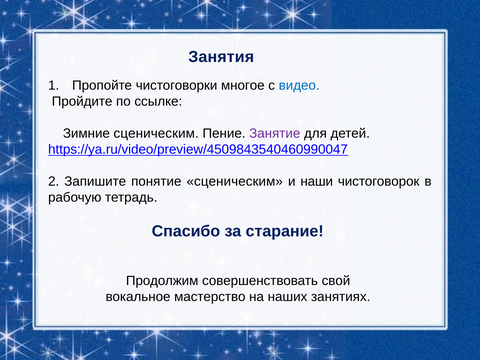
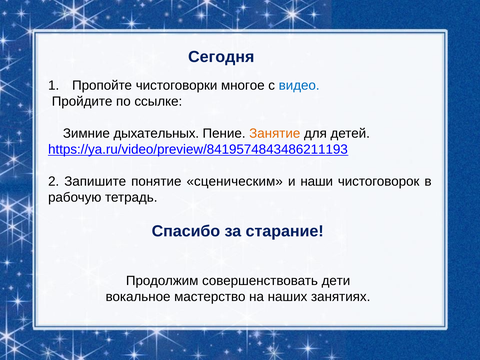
Занятия: Занятия -> Сегодня
Зимние сценическим: сценическим -> дыхательных
Занятие colour: purple -> orange
https://ya.ru/video/preview/4509843540460990047: https://ya.ru/video/preview/4509843540460990047 -> https://ya.ru/video/preview/8419574843486211193
свой: свой -> дети
